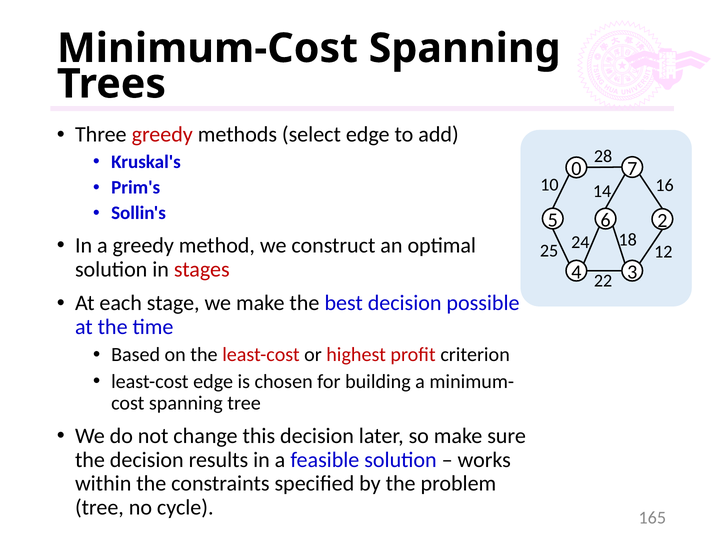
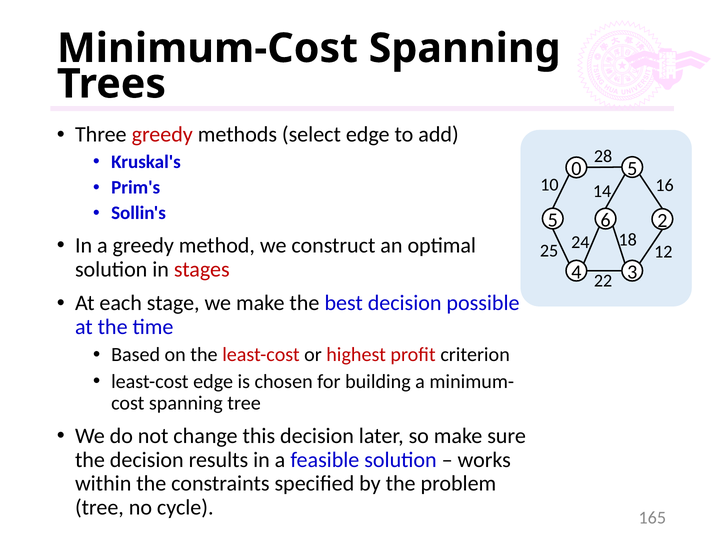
0 7: 7 -> 5
